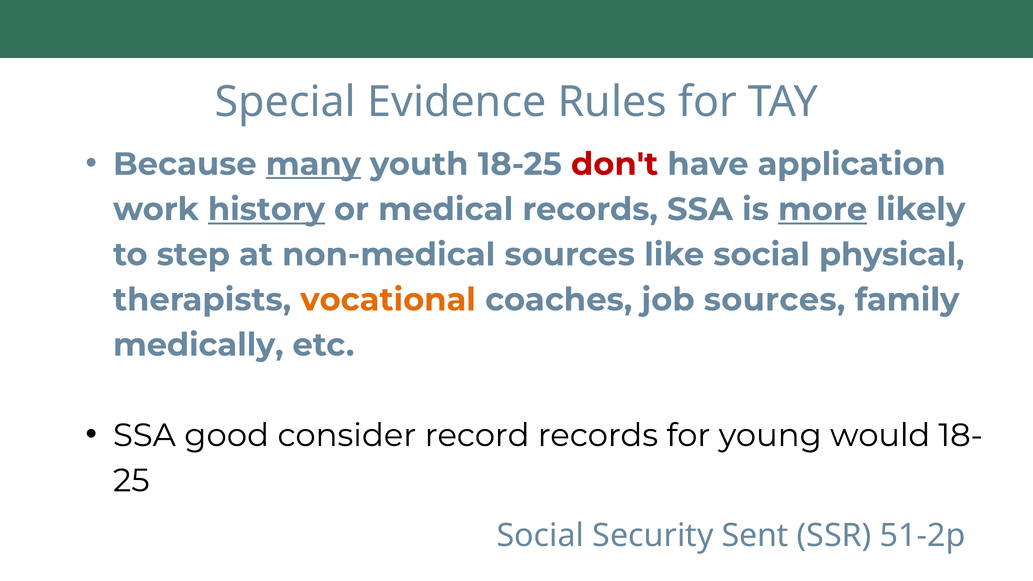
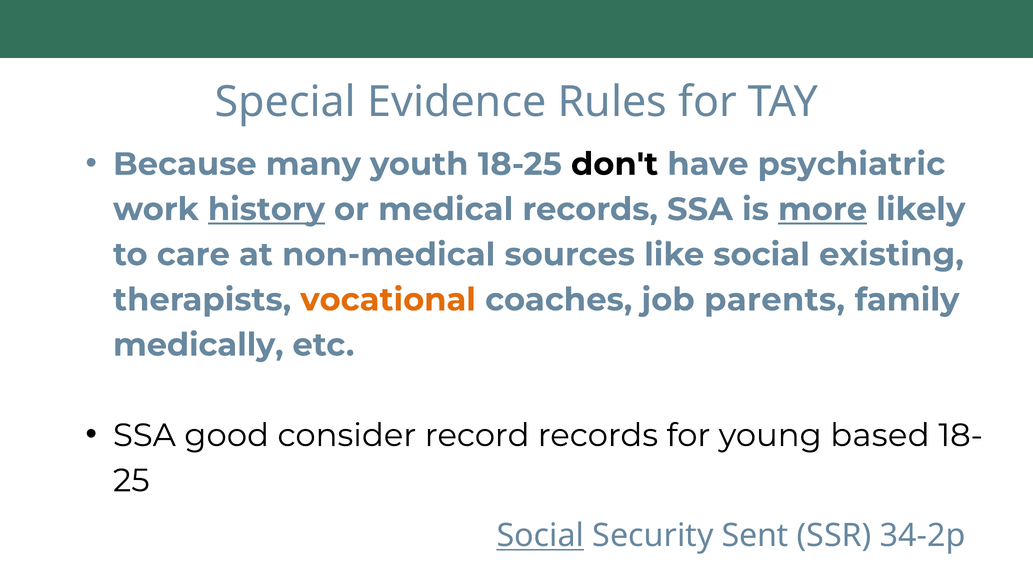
many underline: present -> none
don't colour: red -> black
application: application -> psychiatric
step: step -> care
physical: physical -> existing
job sources: sources -> parents
would: would -> based
Social at (540, 536) underline: none -> present
51-2p: 51-2p -> 34-2p
